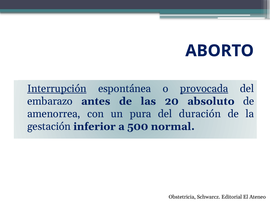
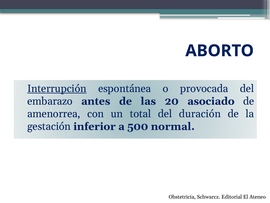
provocada underline: present -> none
absoluto: absoluto -> asociado
pura: pura -> total
